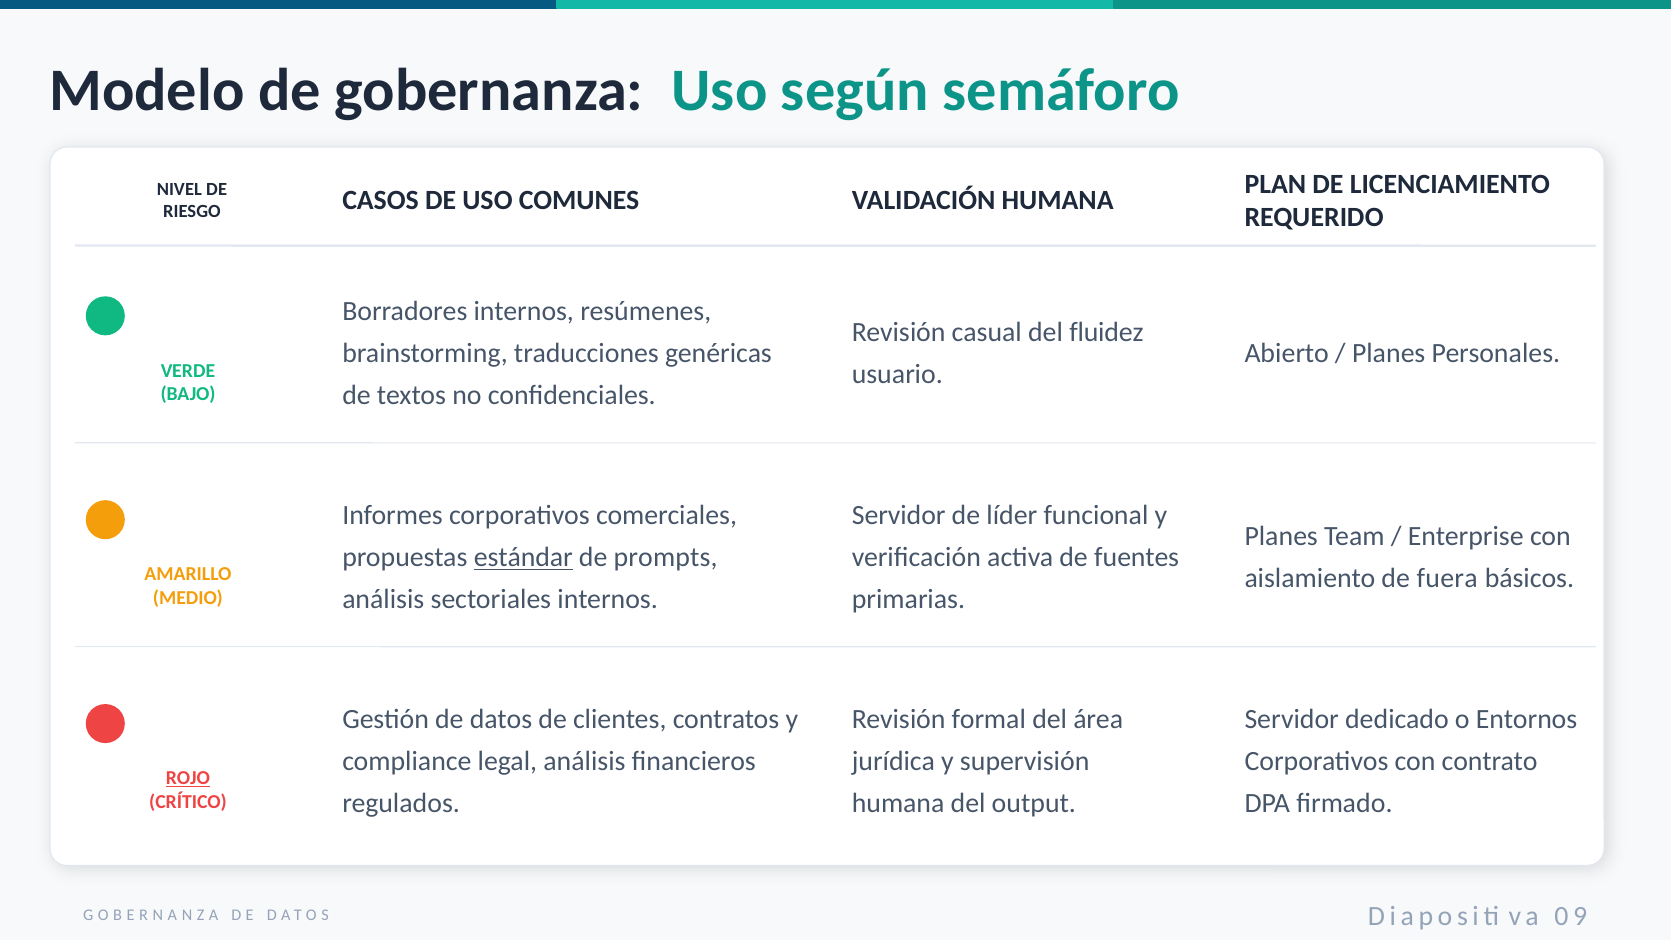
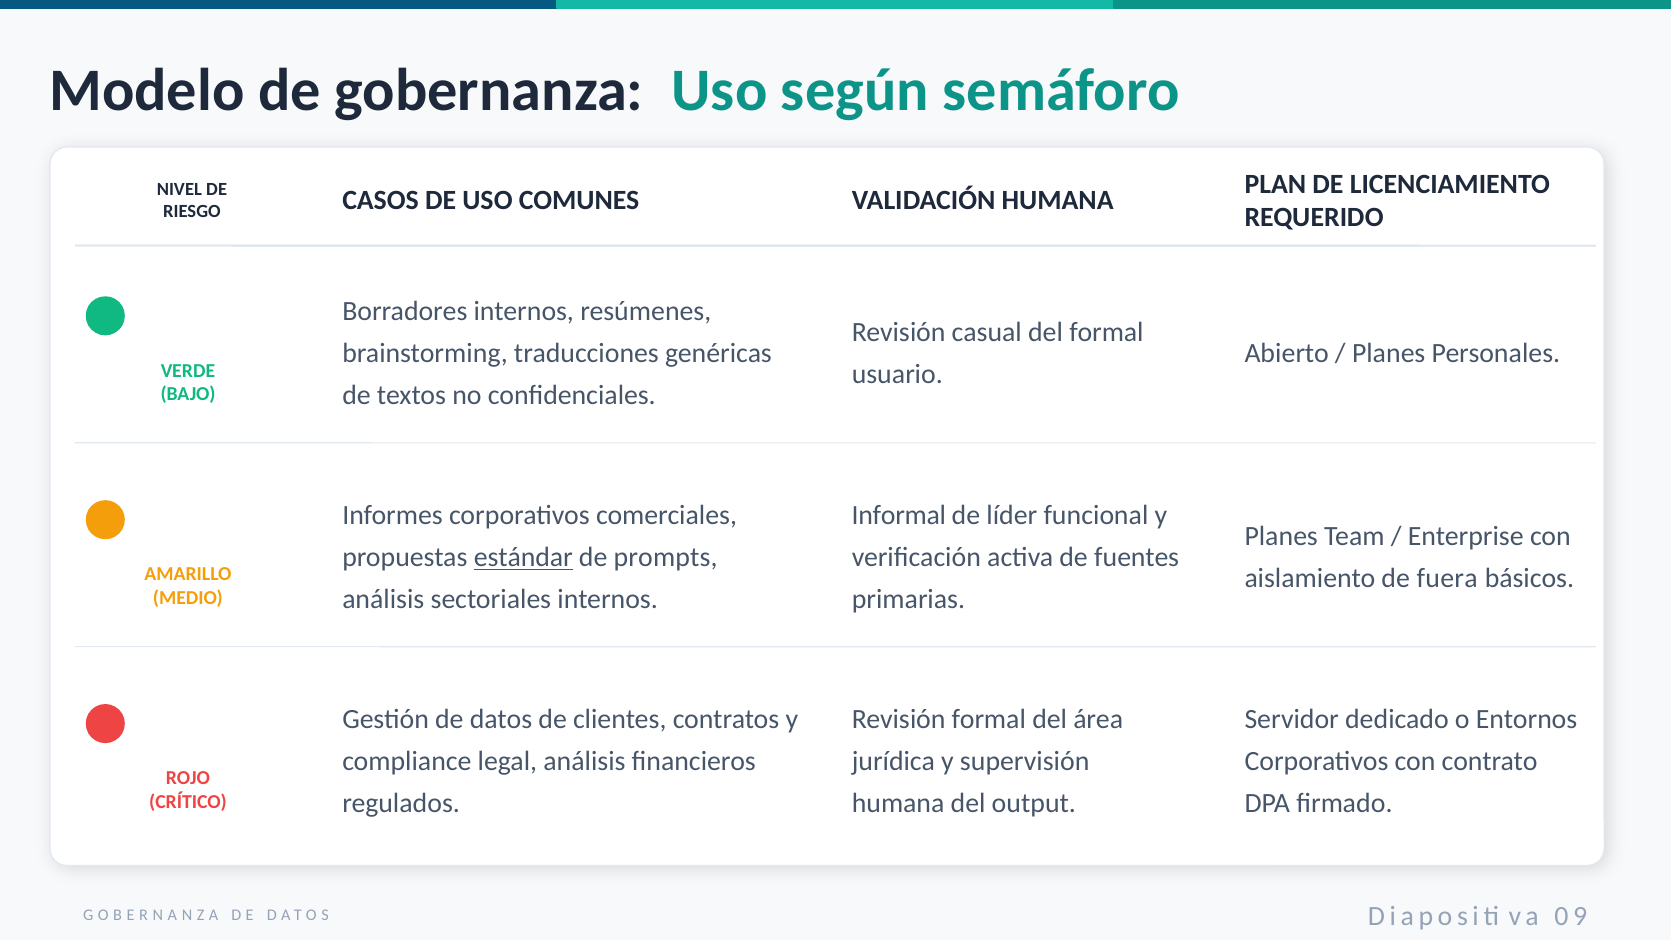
del fluidez: fluidez -> formal
Servidor at (899, 516): Servidor -> Informal
ROJO underline: present -> none
